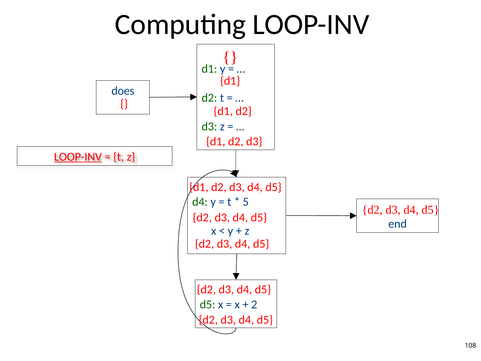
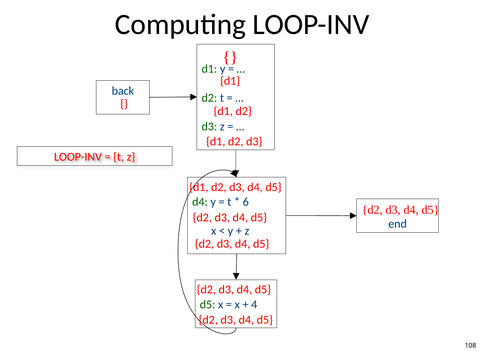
does: does -> back
LOOP-INV at (78, 157) underline: present -> none
5: 5 -> 6
2: 2 -> 4
